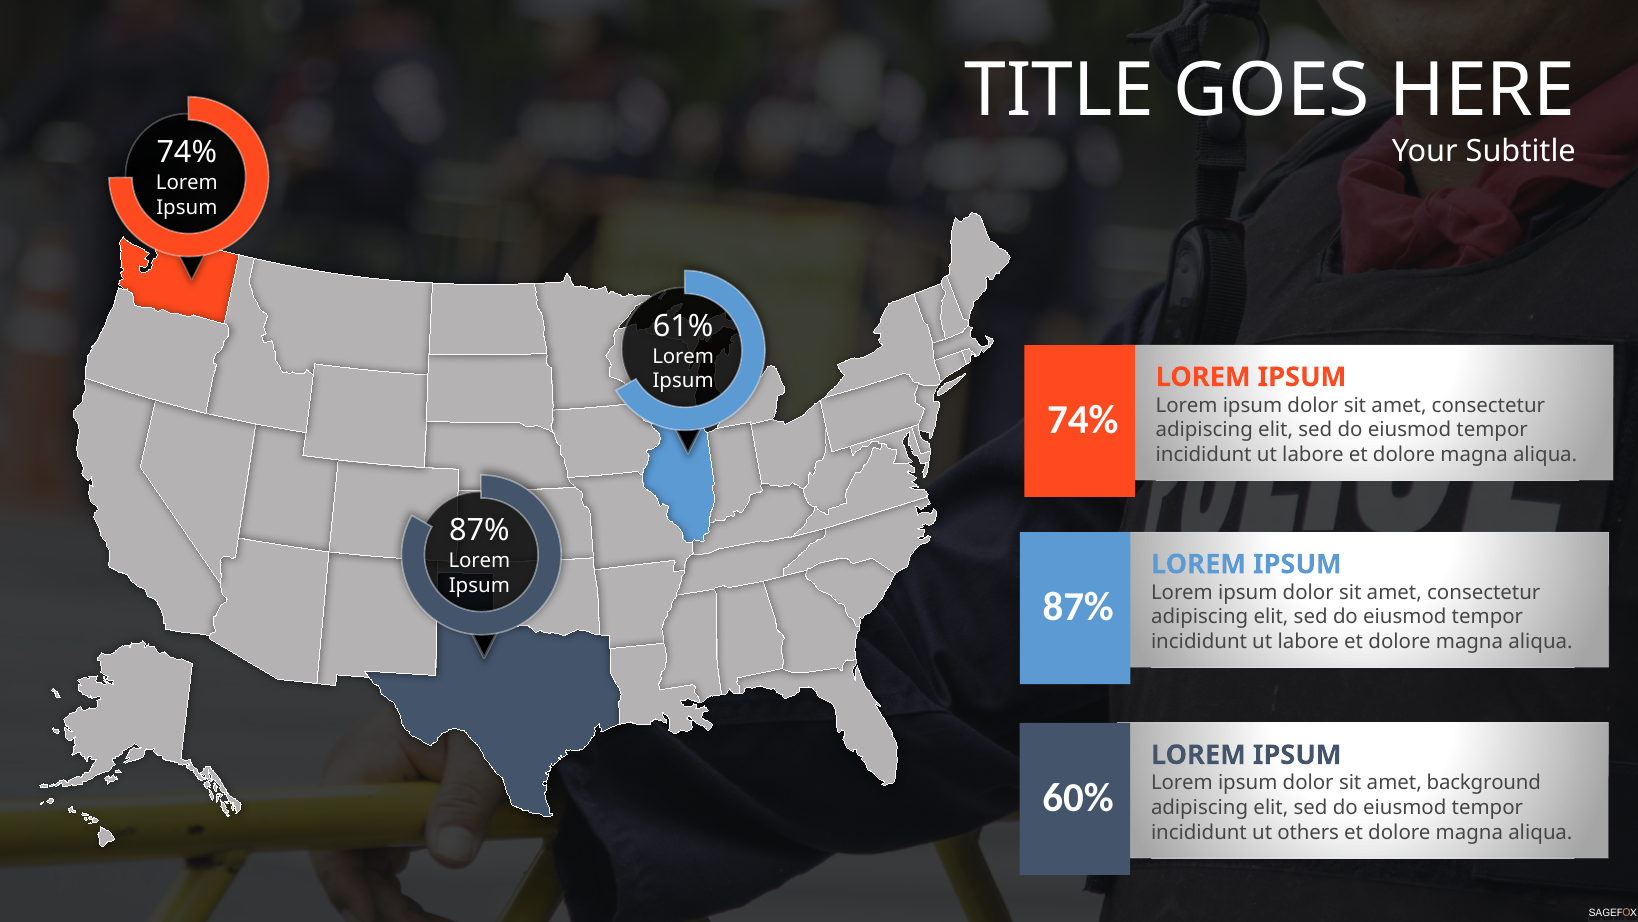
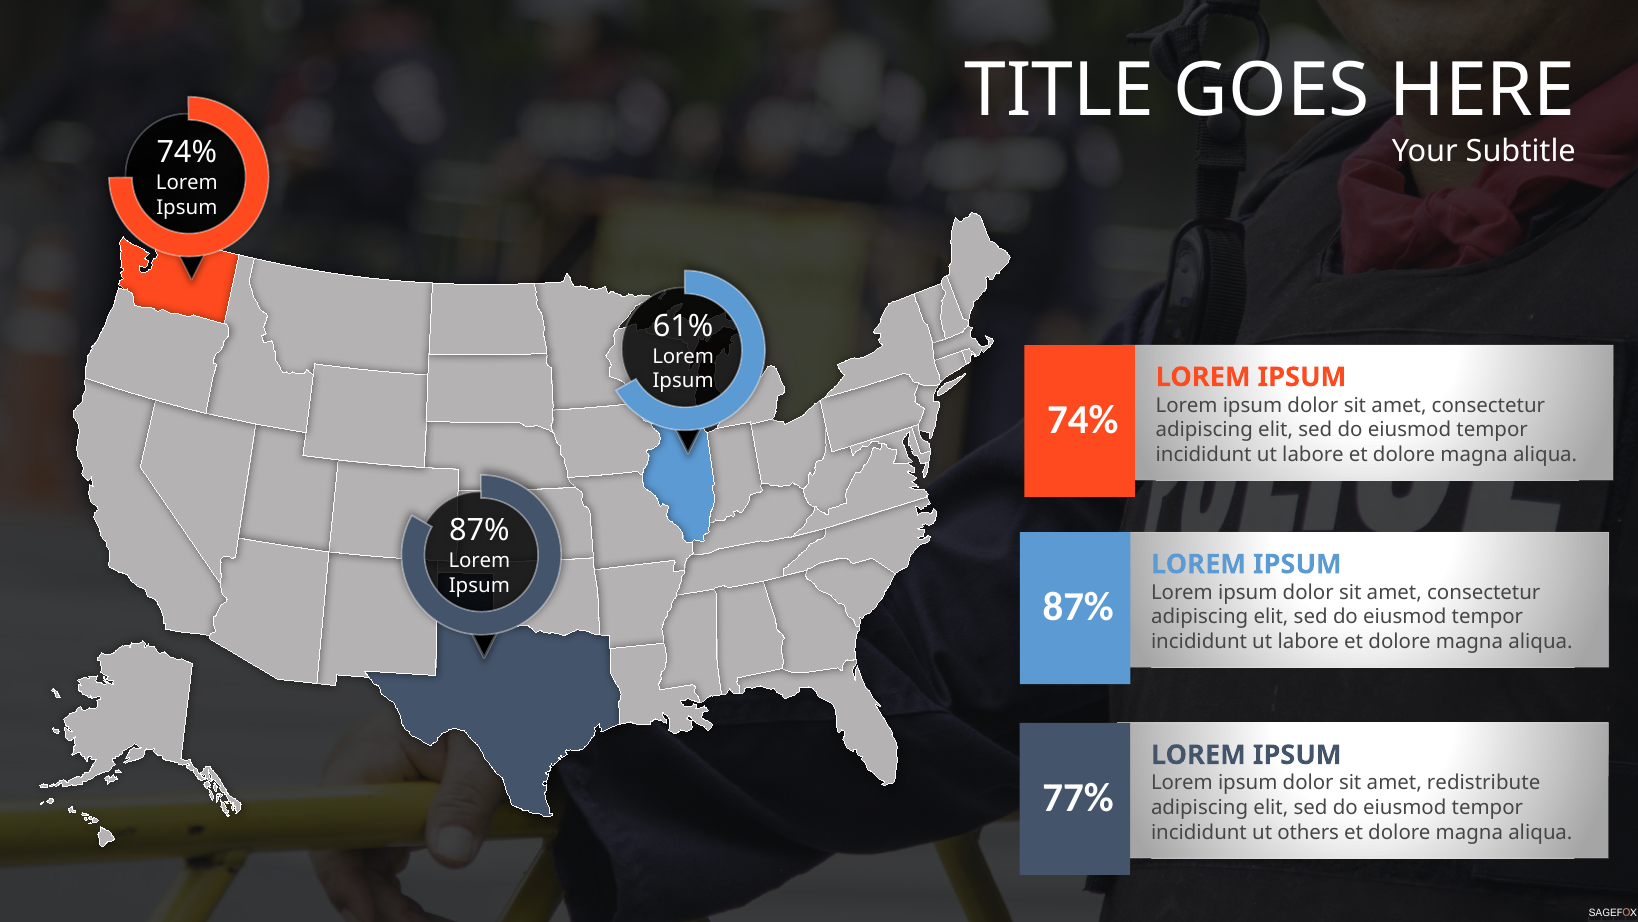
background: background -> redistribute
60%: 60% -> 77%
